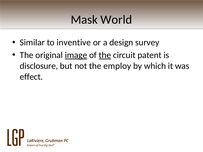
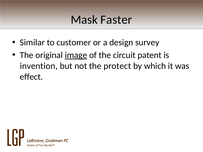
World: World -> Faster
inventive: inventive -> customer
the at (105, 55) underline: present -> none
disclosure: disclosure -> invention
employ: employ -> protect
